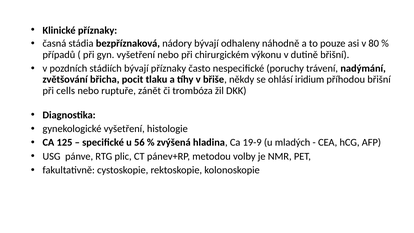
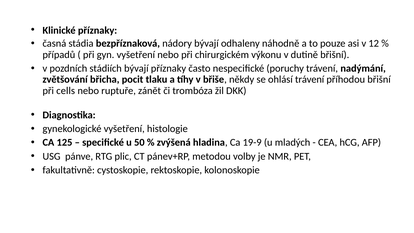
80: 80 -> 12
ohlásí iridium: iridium -> trávení
56: 56 -> 50
